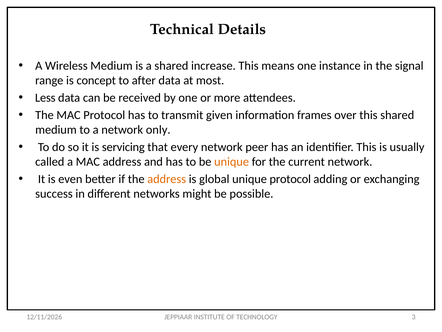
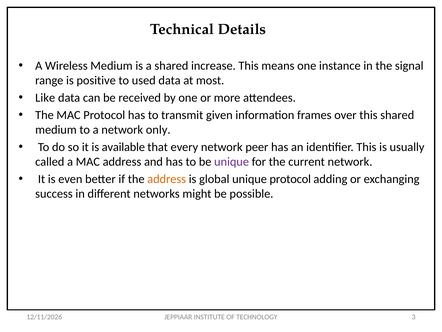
concept: concept -> positive
after: after -> used
Less: Less -> Like
servicing: servicing -> available
unique at (232, 162) colour: orange -> purple
